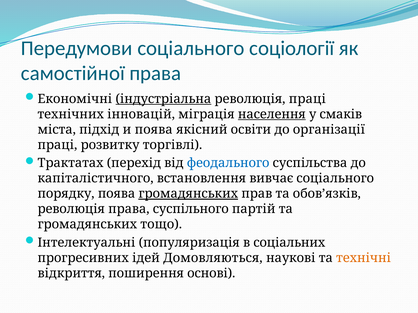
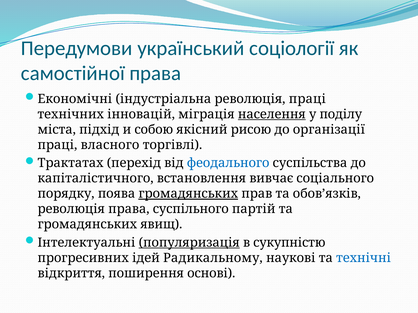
Передумови соціального: соціального -> український
індустріальна underline: present -> none
смаків: смаків -> поділу
и поява: поява -> собою
освіти: освіти -> рисою
розвитку: розвитку -> власного
тощо: тощо -> явищ
популяризація underline: none -> present
соціальних: соціальних -> сукупністю
Домовляються: Домовляються -> Радикальному
технічні colour: orange -> blue
